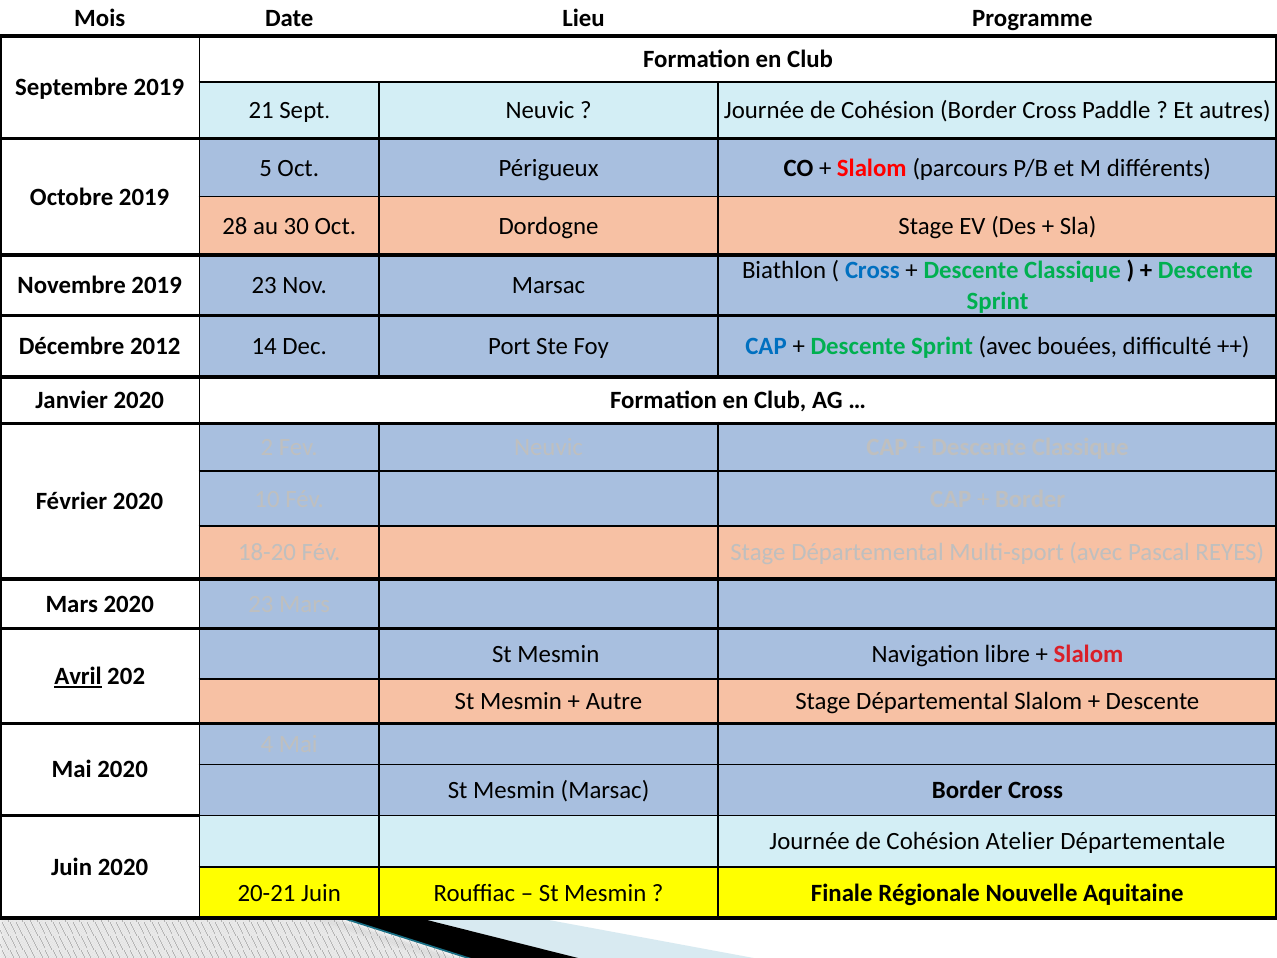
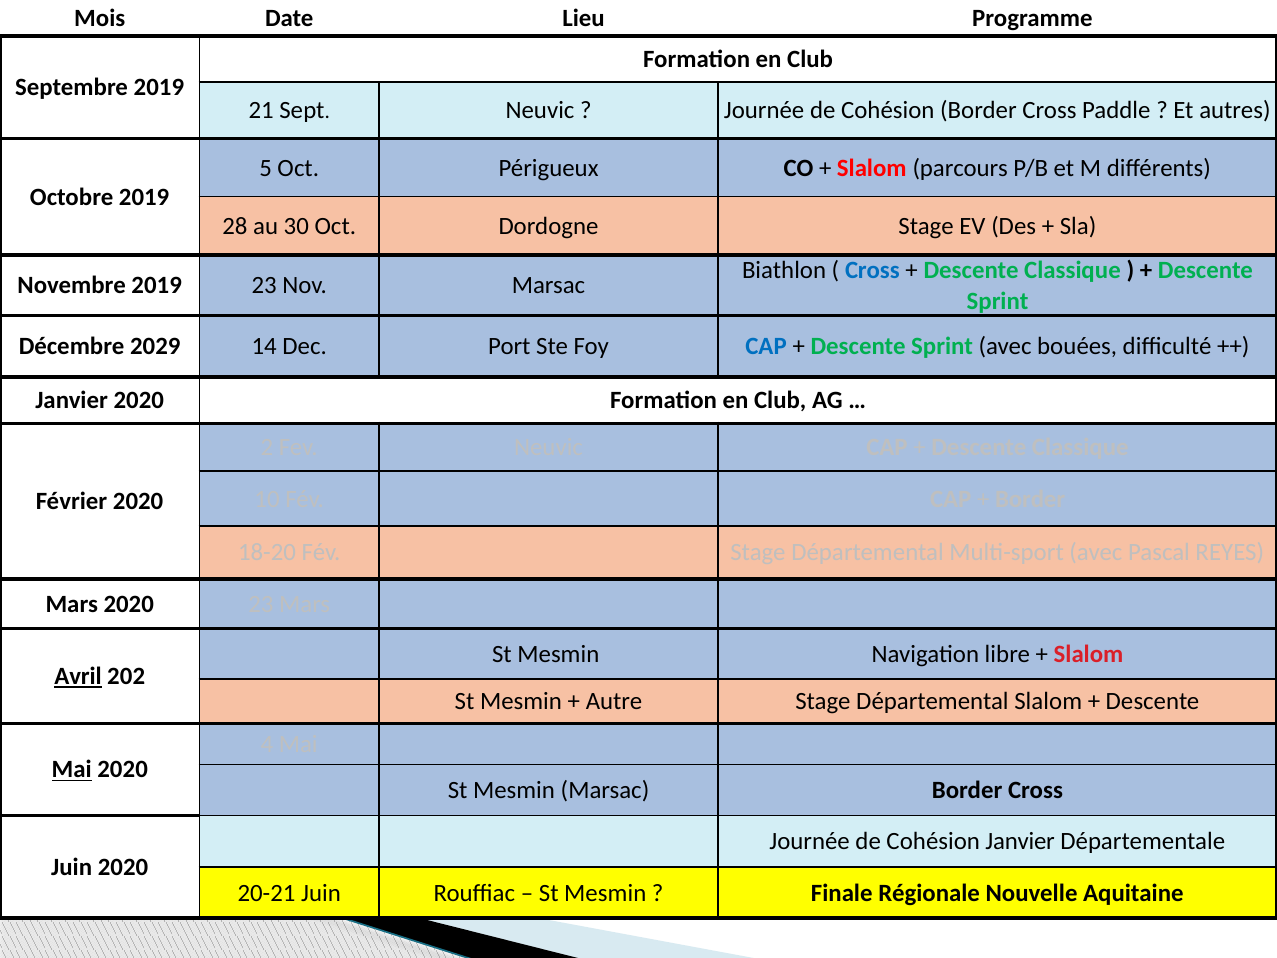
2012: 2012 -> 2029
Mai at (72, 770) underline: none -> present
Cohésion Atelier: Atelier -> Janvier
